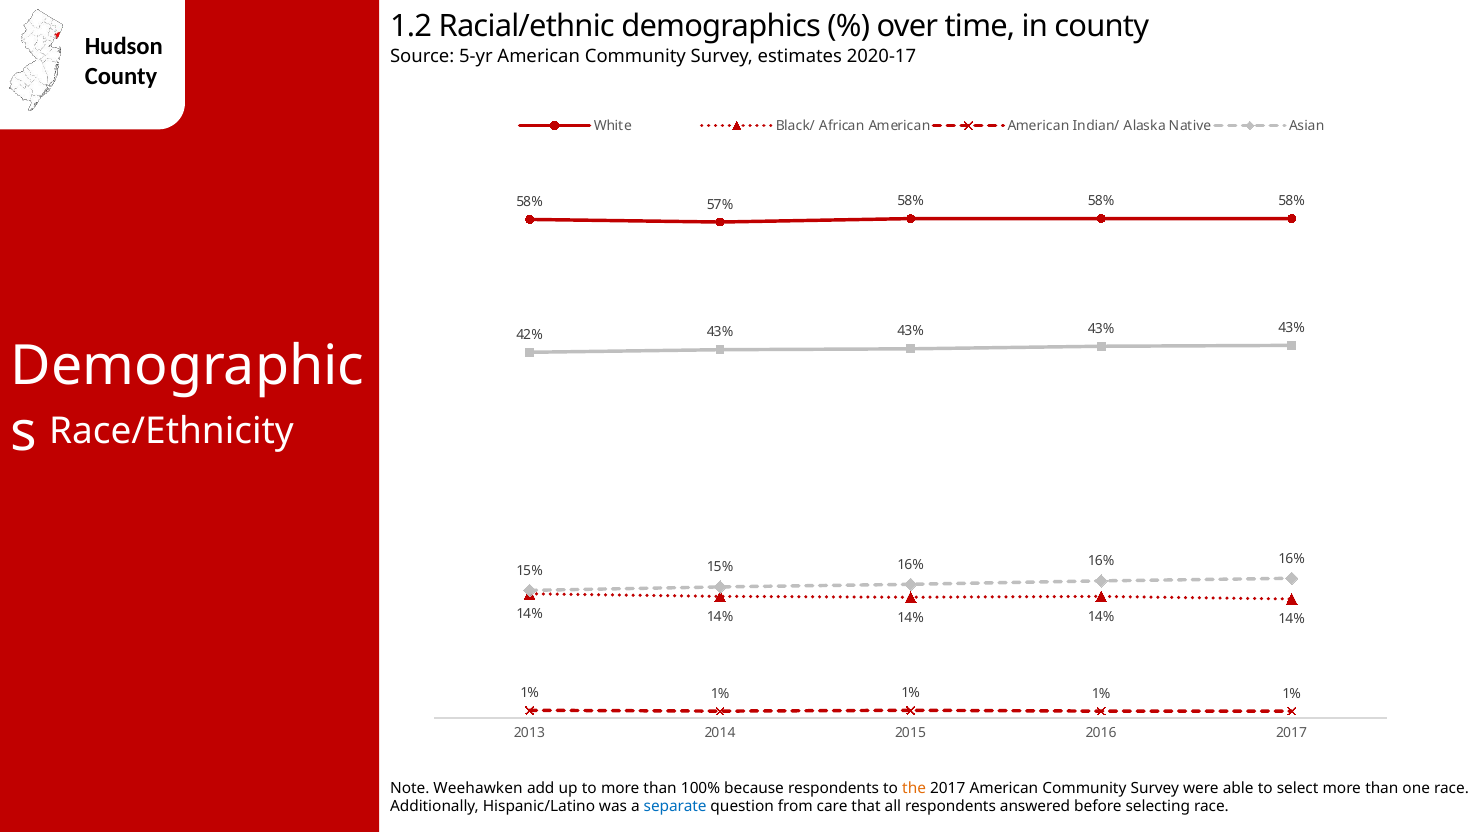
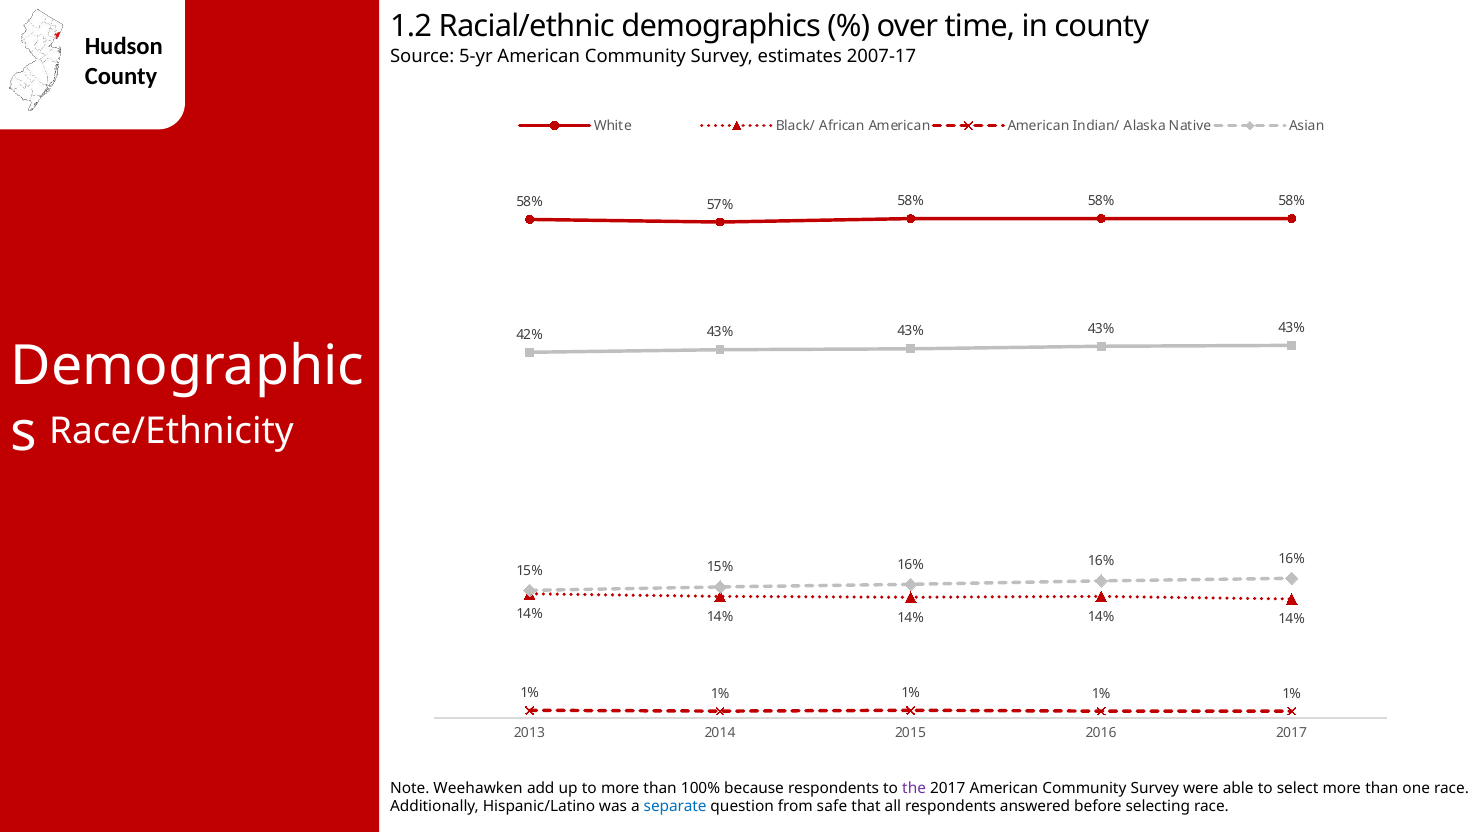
2020-17: 2020-17 -> 2007-17
the colour: orange -> purple
care: care -> safe
